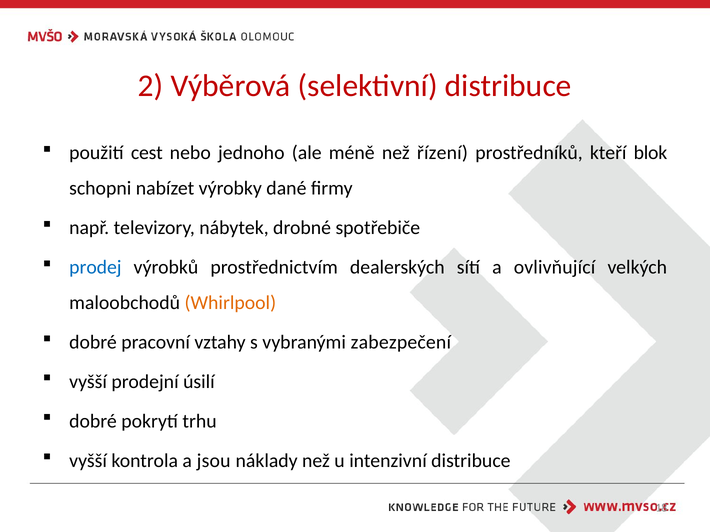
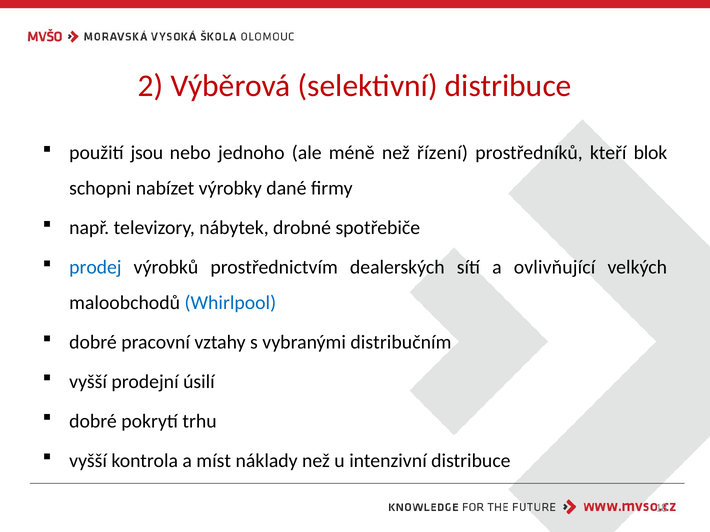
cest: cest -> jsou
Whirlpool colour: orange -> blue
zabezpečení: zabezpečení -> distribučním
jsou: jsou -> míst
